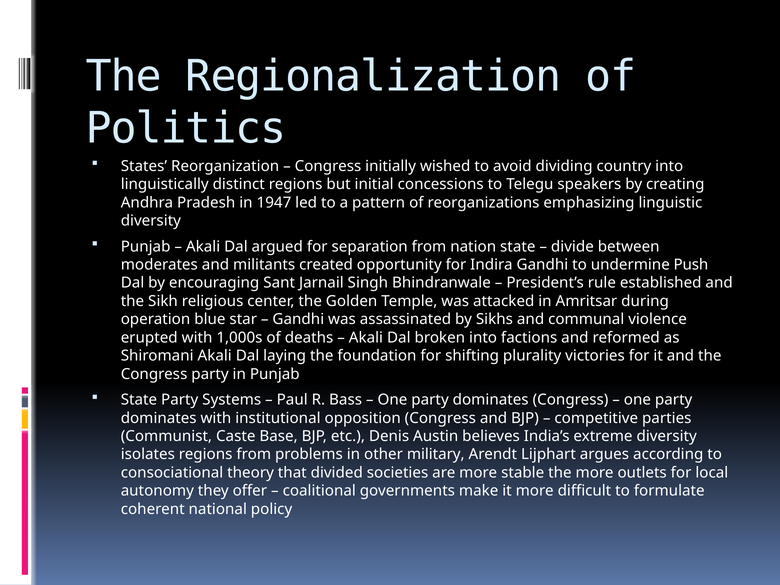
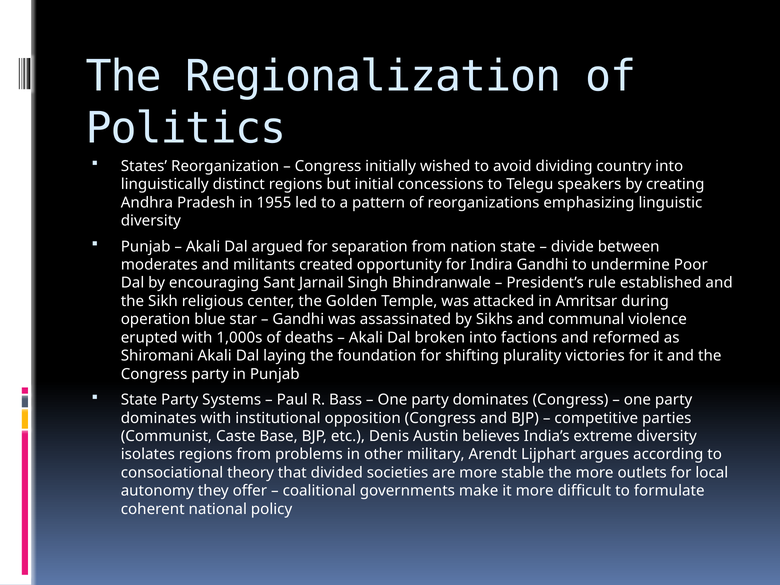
1947: 1947 -> 1955
Push: Push -> Poor
